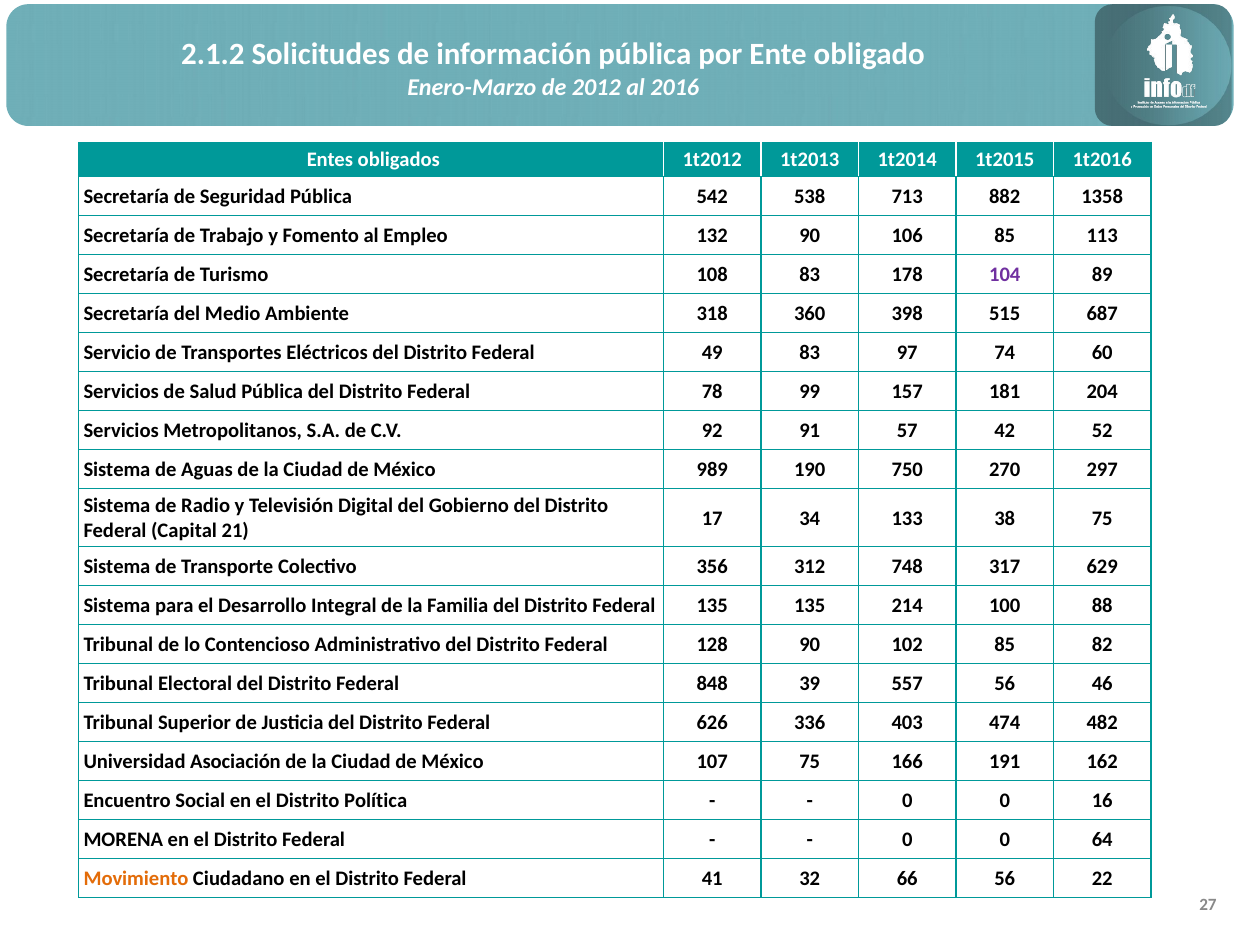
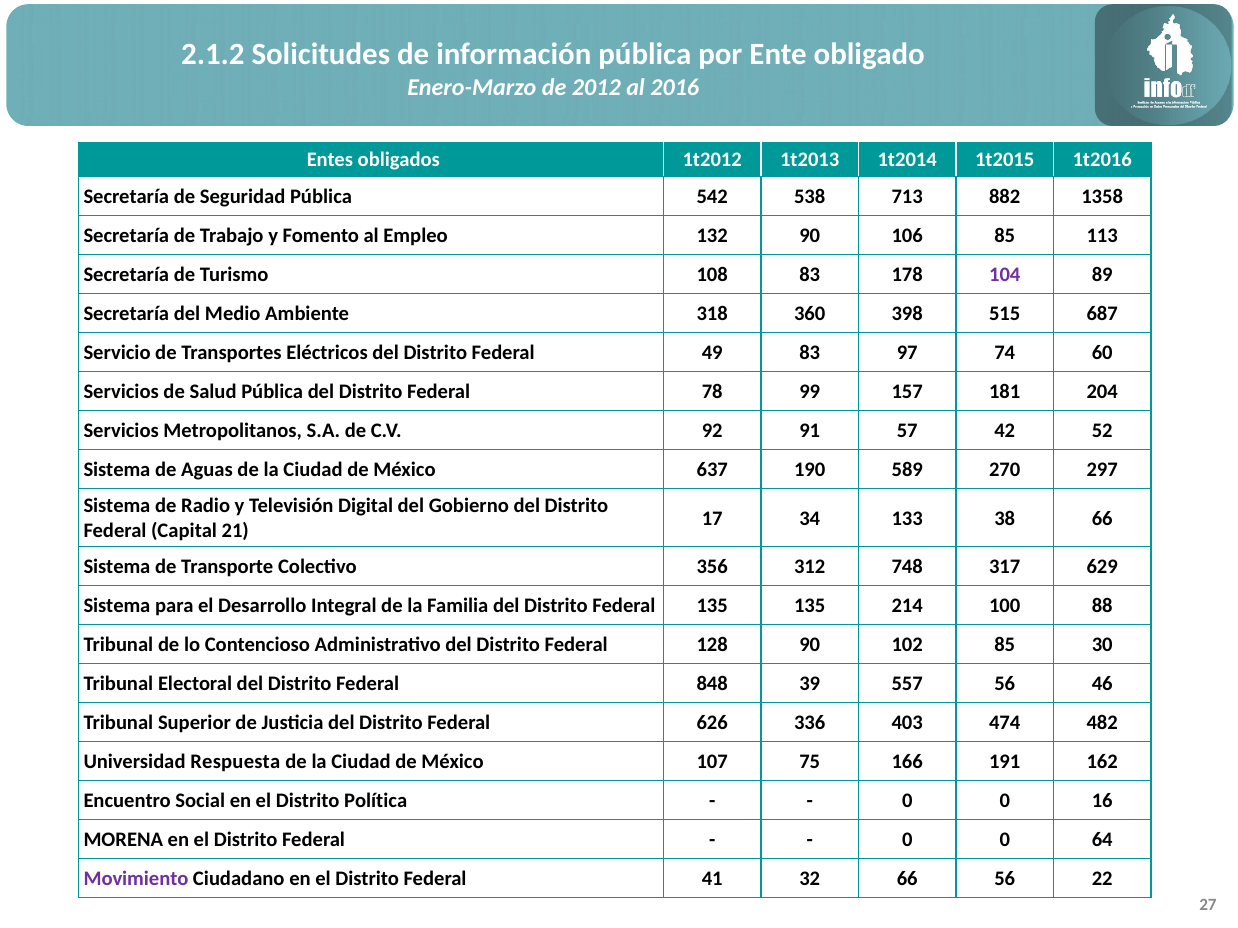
989: 989 -> 637
750: 750 -> 589
38 75: 75 -> 66
82: 82 -> 30
Asociación: Asociación -> Respuesta
Movimiento colour: orange -> purple
